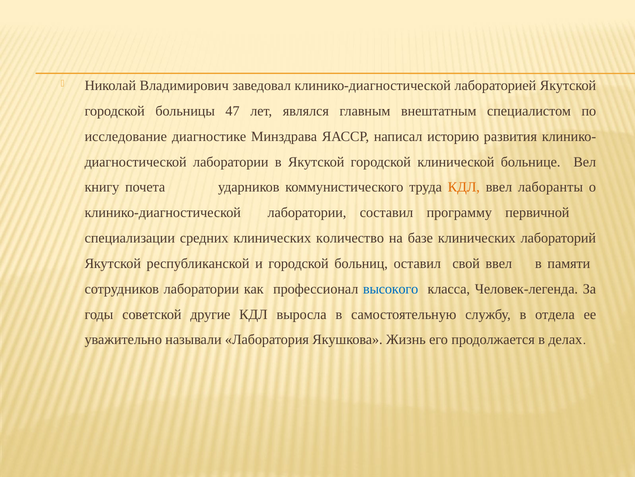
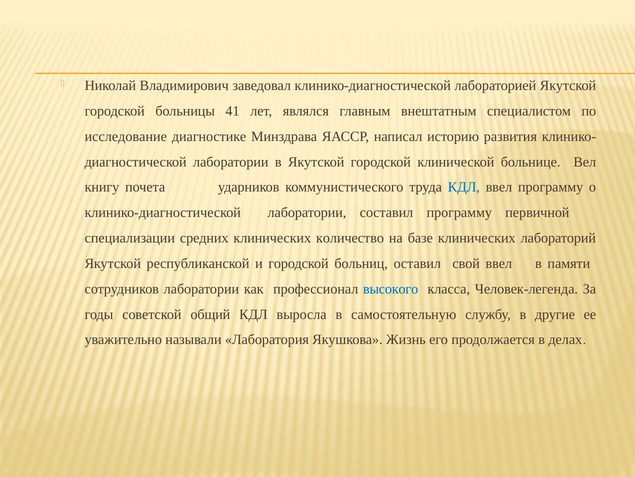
47: 47 -> 41
КДЛ at (464, 187) colour: orange -> blue
ввел лаборанты: лаборанты -> программу
другие: другие -> общий
отдела: отдела -> другие
